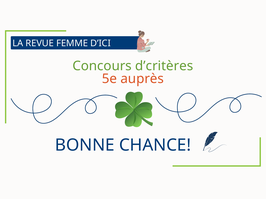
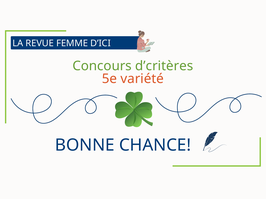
auprès: auprès -> variété
